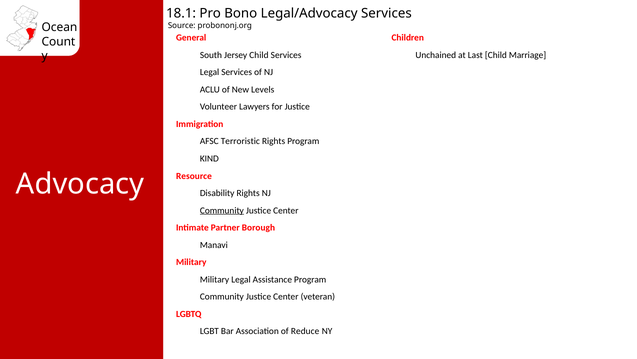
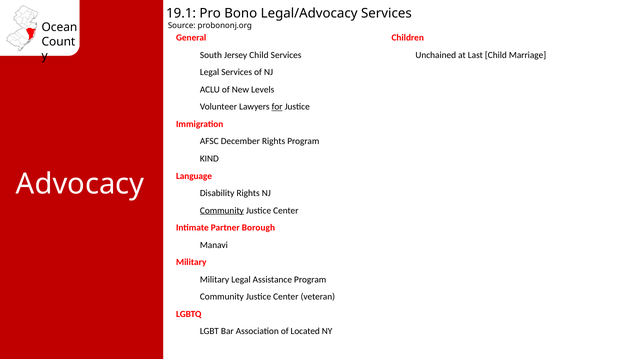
18.1: 18.1 -> 19.1
for underline: none -> present
Terroristic: Terroristic -> December
Resource: Resource -> Language
Reduce: Reduce -> Located
